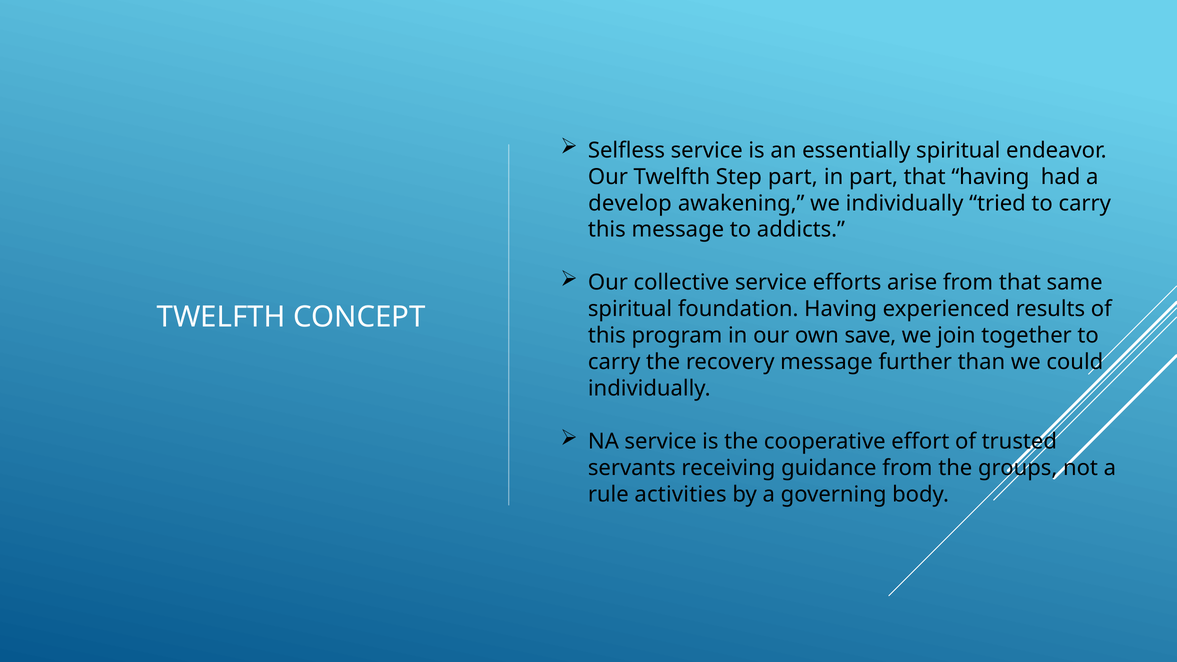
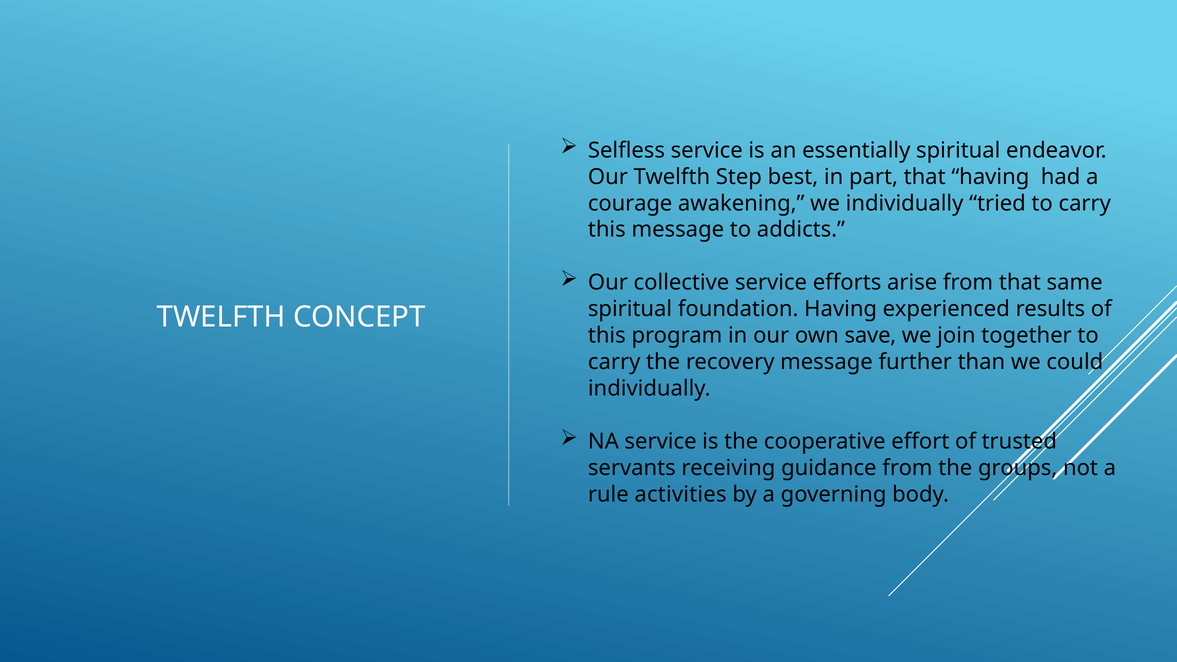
Step part: part -> best
develop: develop -> courage
